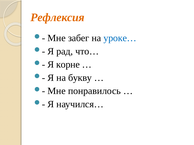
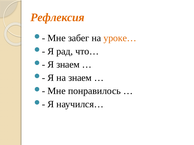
уроке… colour: blue -> orange
Я корне: корне -> знаем
на букву: букву -> знаем
